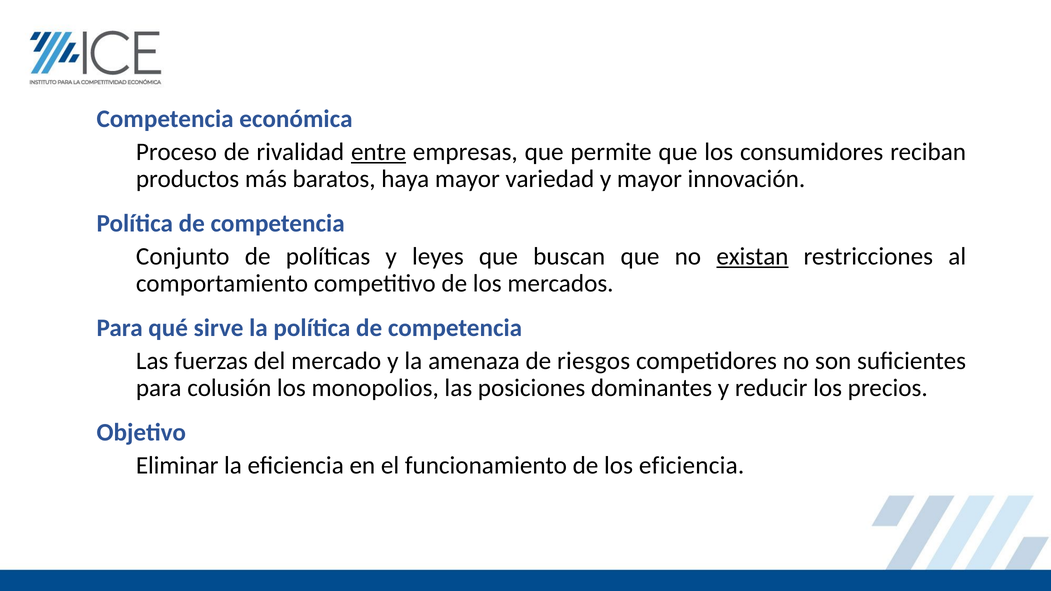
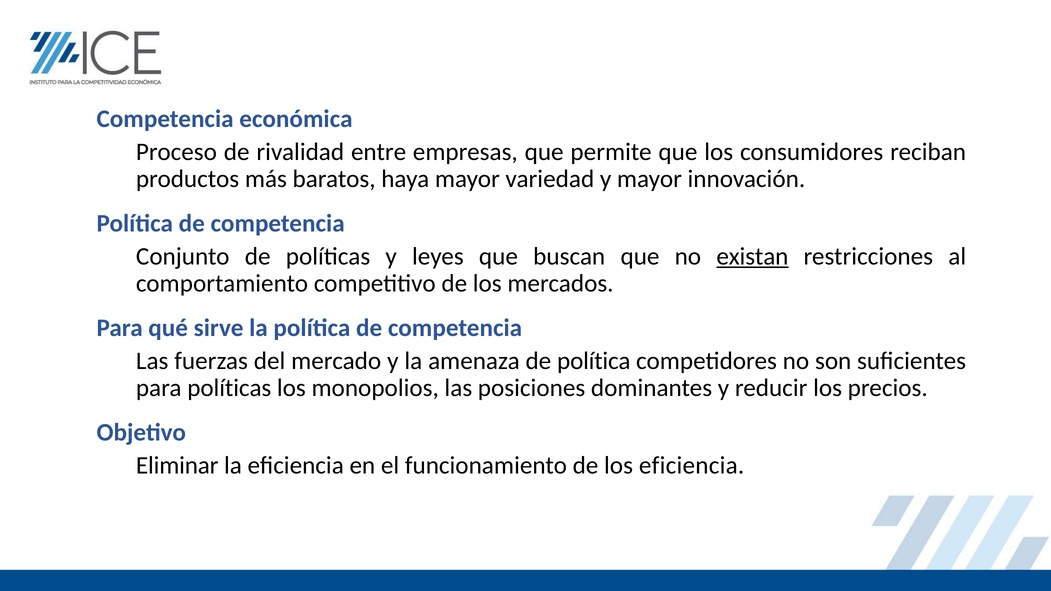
entre underline: present -> none
de riesgos: riesgos -> política
para colusión: colusión -> políticas
